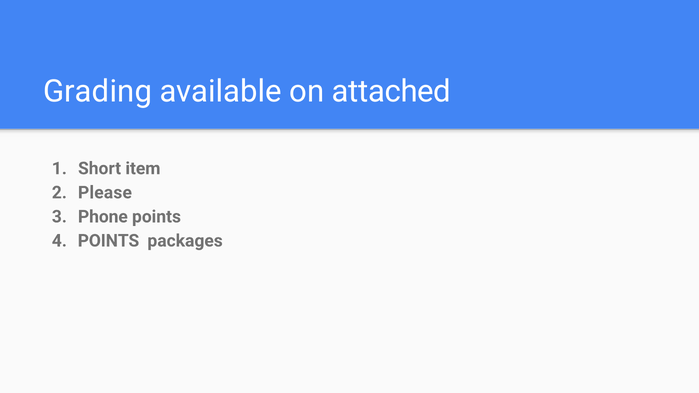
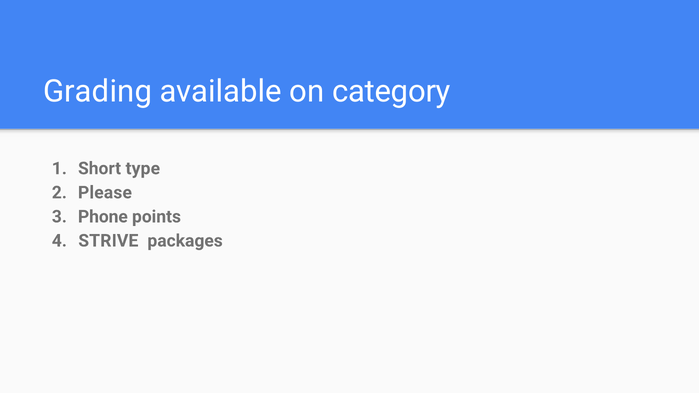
attached: attached -> category
item: item -> type
POINTS at (108, 241): POINTS -> STRIVE
